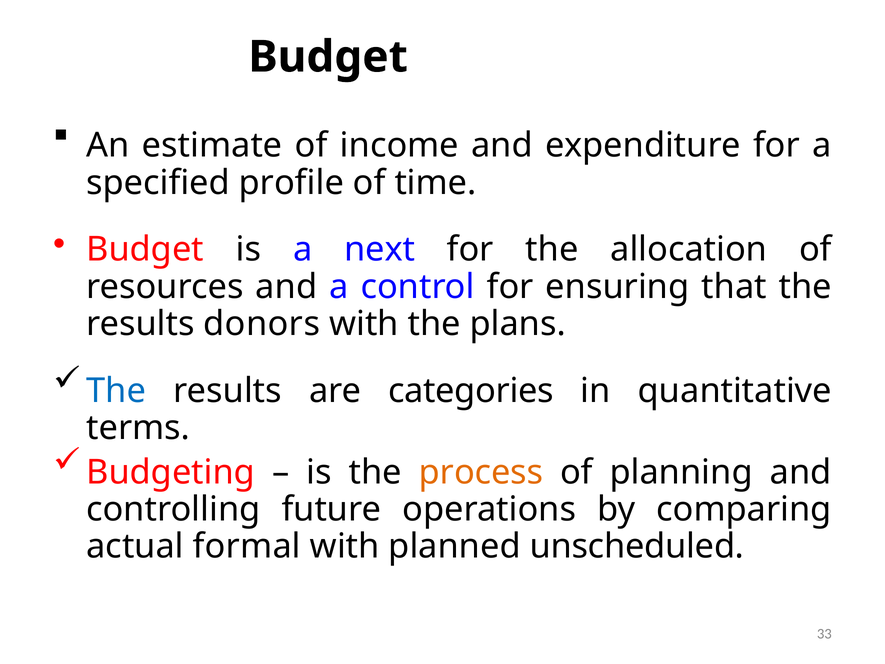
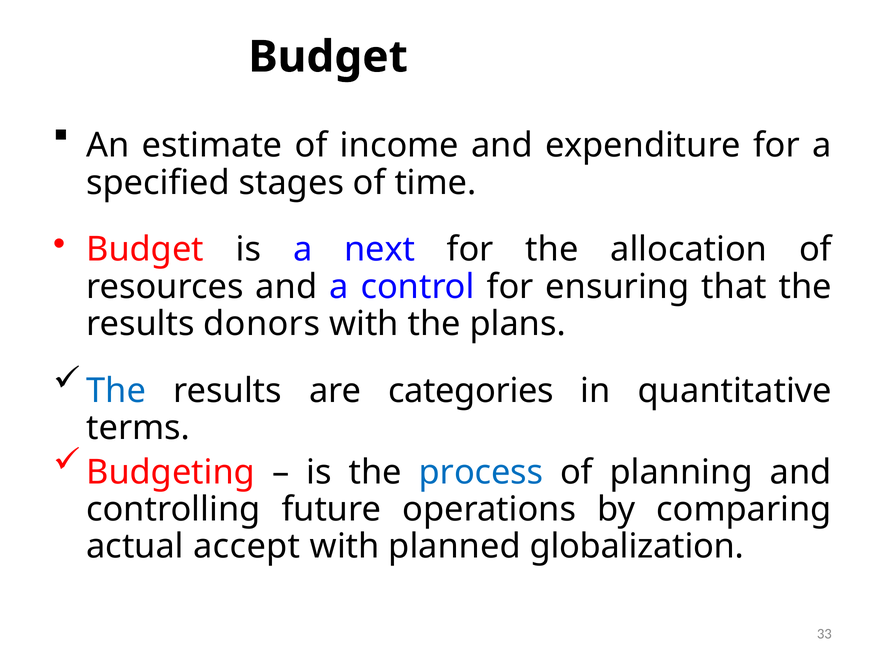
profile: profile -> stages
process colour: orange -> blue
formal: formal -> accept
unscheduled: unscheduled -> globalization
